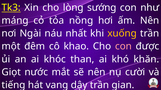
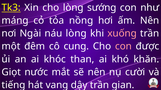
náu nhất: nhất -> lòng
xuống colour: yellow -> pink
khao: khao -> cung
